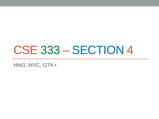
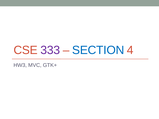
333 colour: green -> purple
